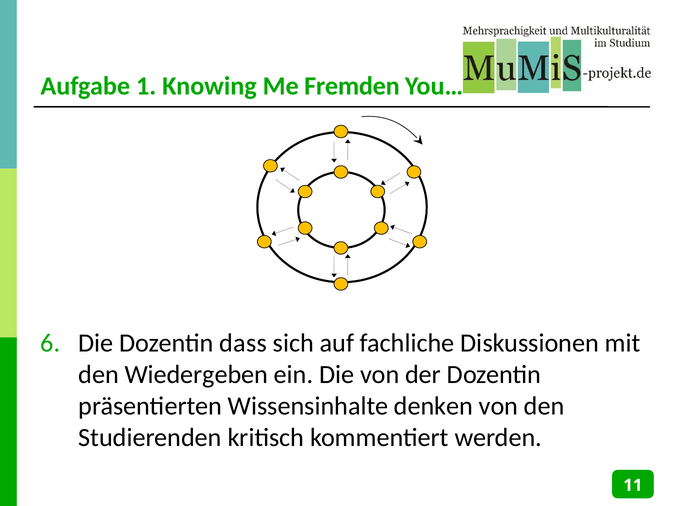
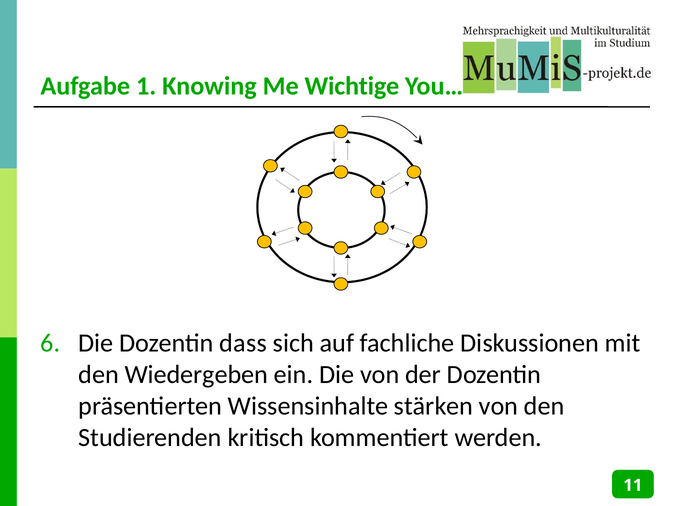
Fremden: Fremden -> Wichtige
denken: denken -> stärken
